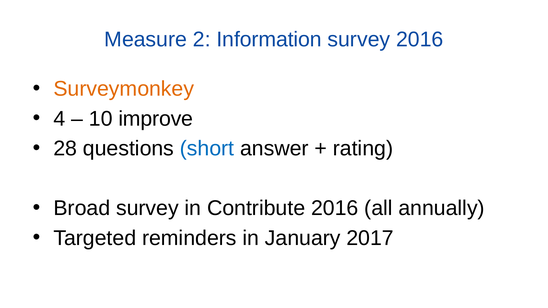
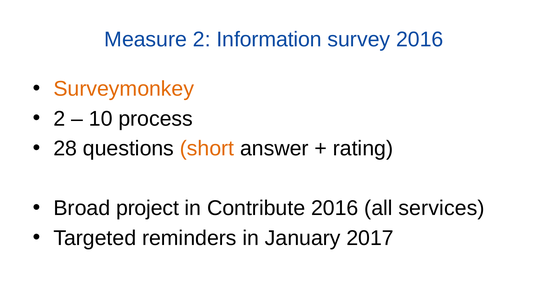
4 at (59, 119): 4 -> 2
improve: improve -> process
short colour: blue -> orange
Broad survey: survey -> project
annually: annually -> services
